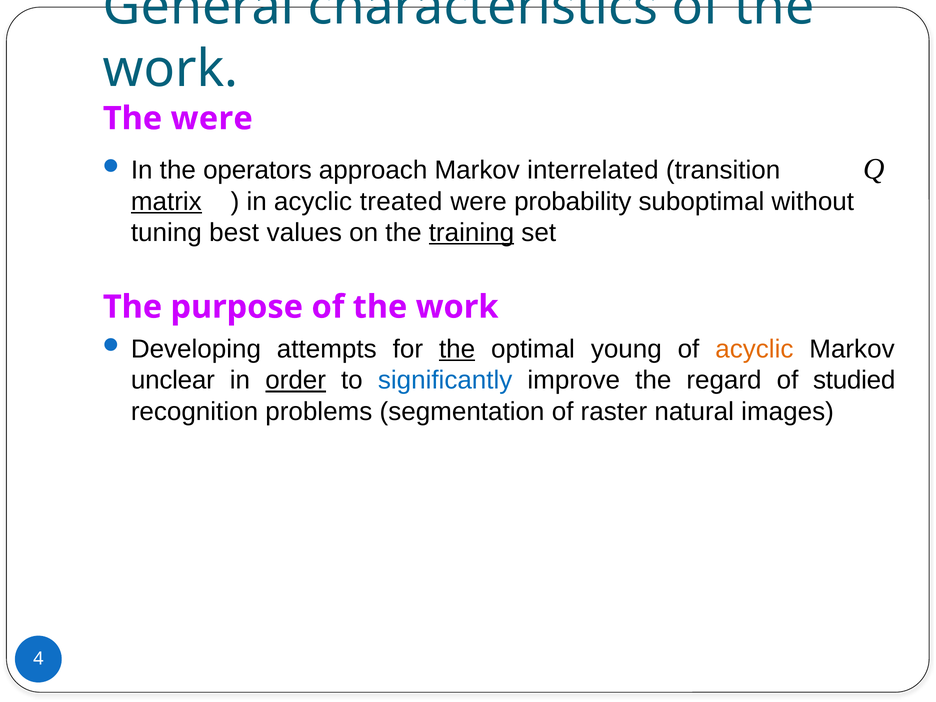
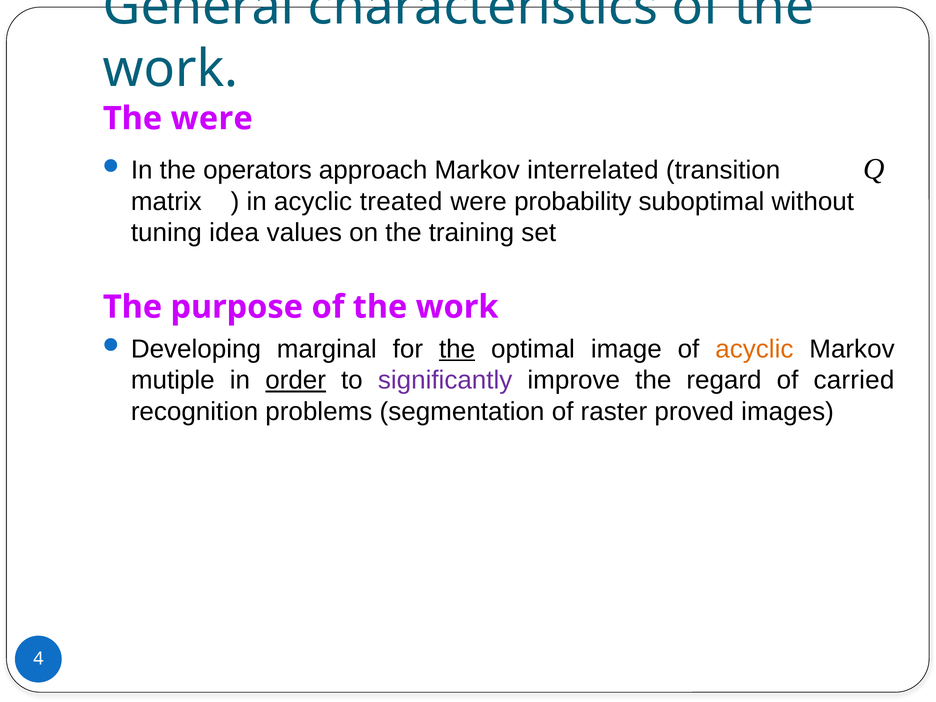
matrix underline: present -> none
best: best -> idea
training underline: present -> none
attempts: attempts -> marginal
young: young -> image
unclear: unclear -> mutiple
significantly colour: blue -> purple
studied: studied -> carried
natural: natural -> proved
